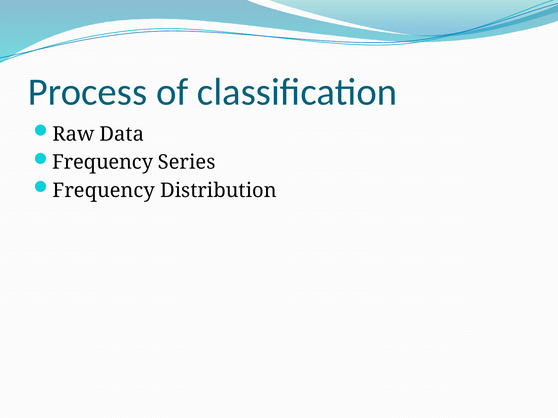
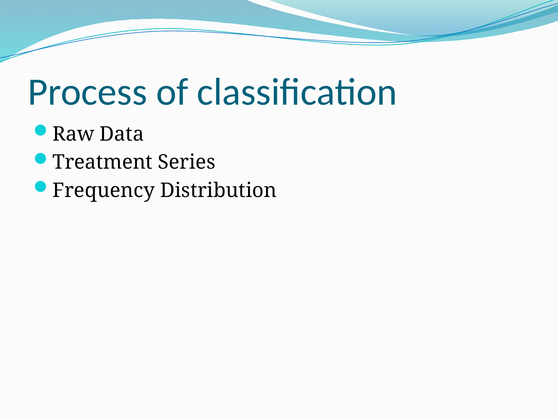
Frequency at (103, 163): Frequency -> Treatment
